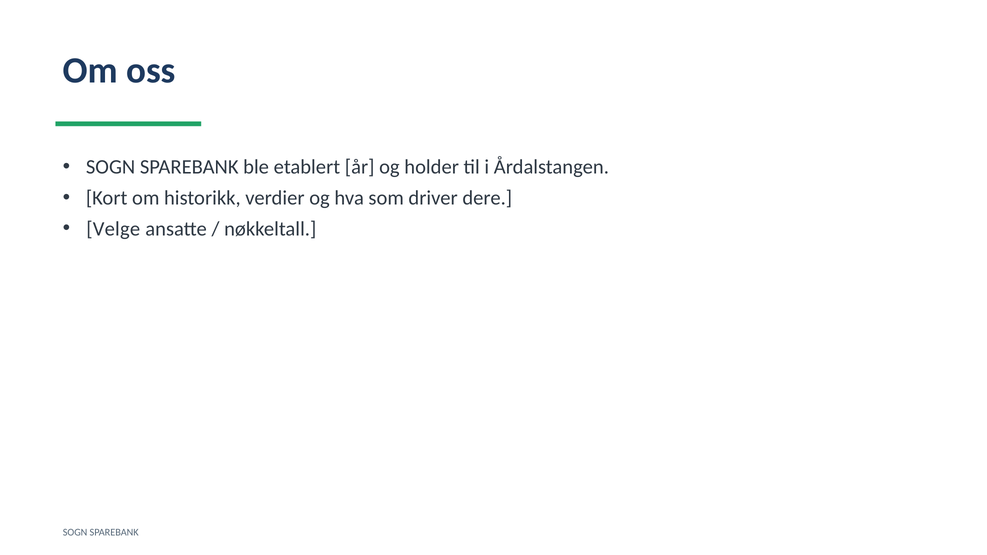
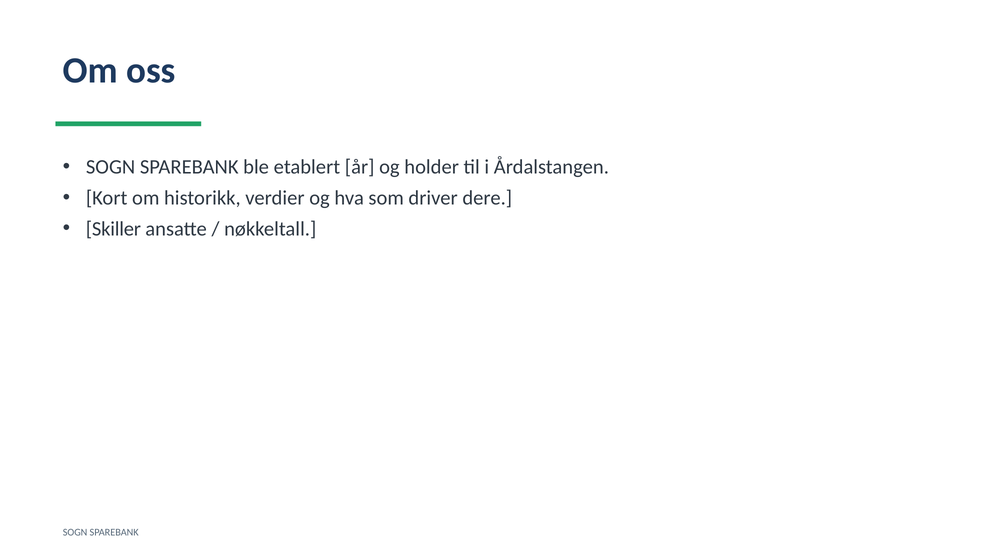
Velge: Velge -> Skiller
